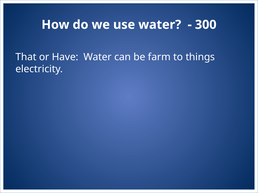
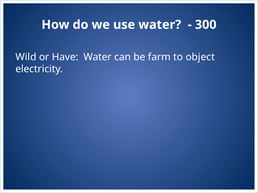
That: That -> Wild
things: things -> object
